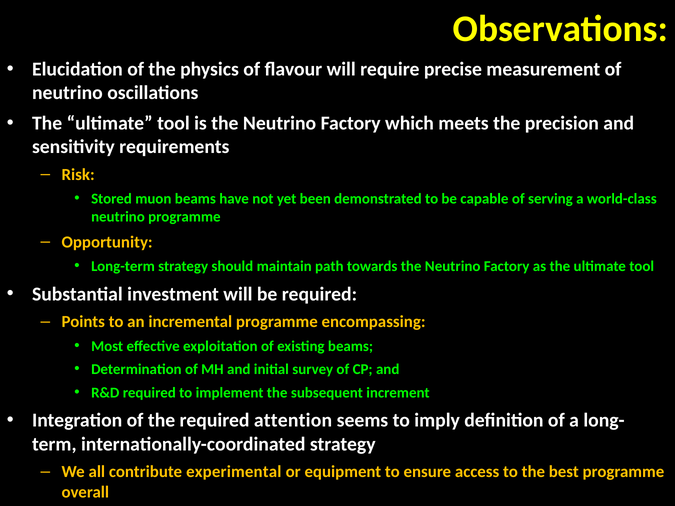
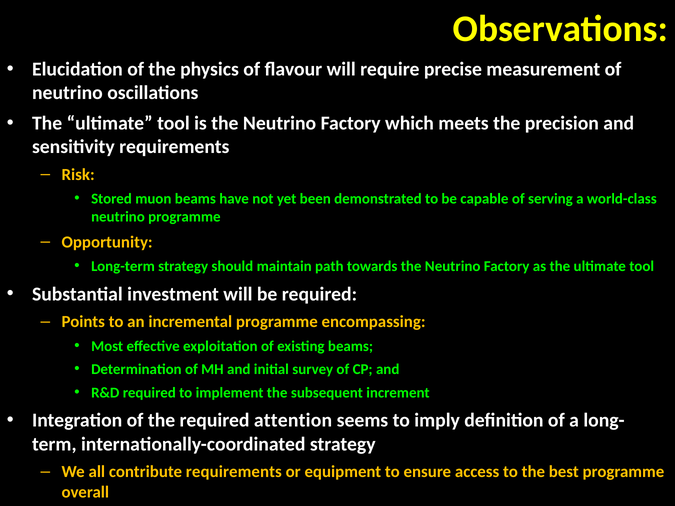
contribute experimental: experimental -> requirements
